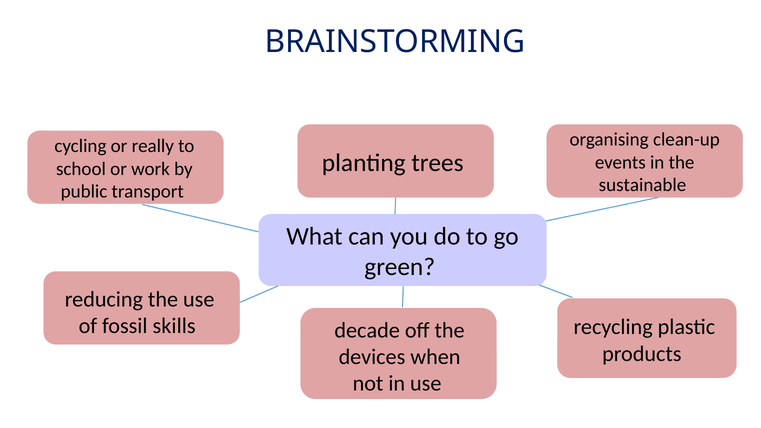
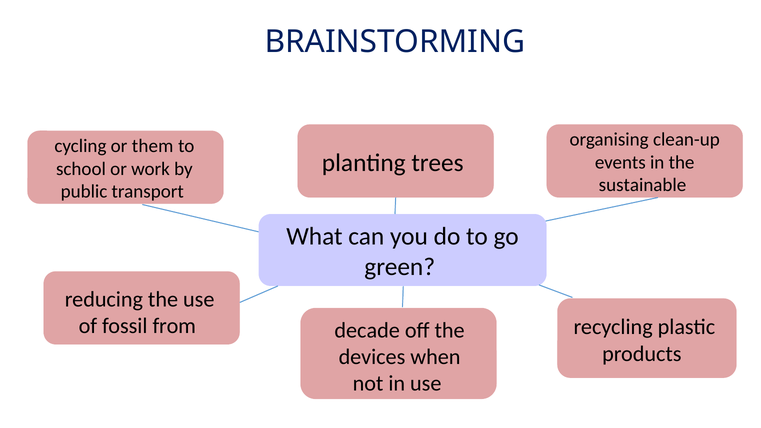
really: really -> them
skills: skills -> from
